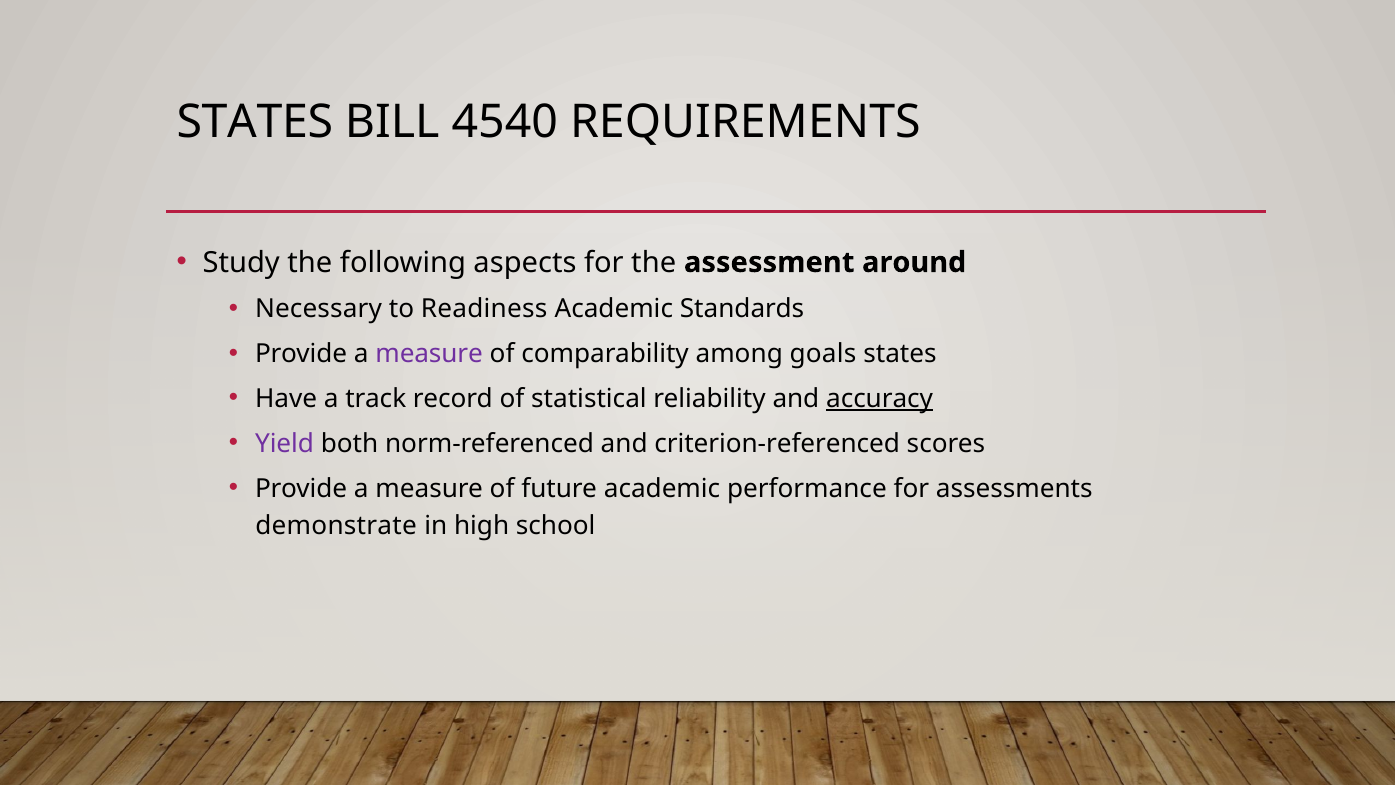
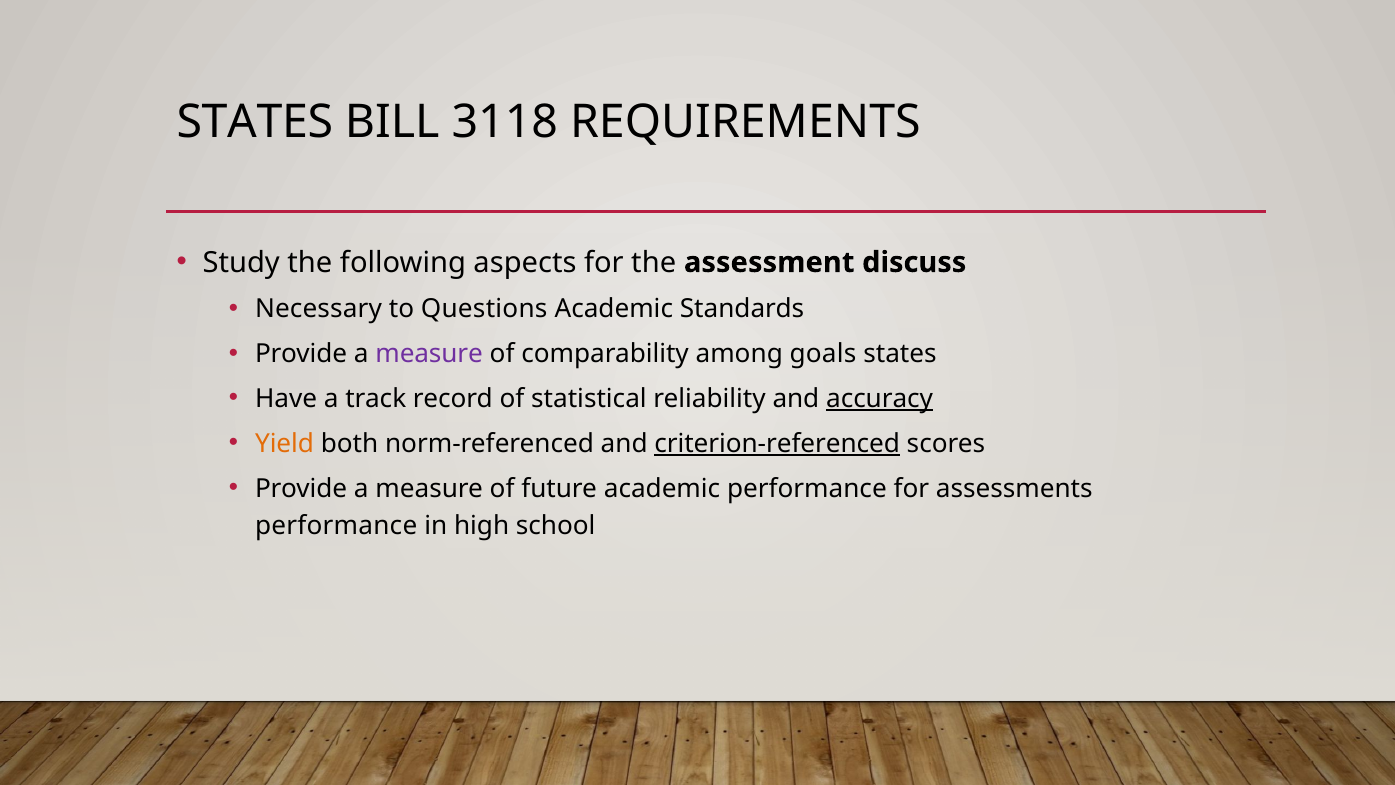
4540: 4540 -> 3118
around: around -> discuss
Readiness: Readiness -> Questions
Yield colour: purple -> orange
criterion-referenced underline: none -> present
demonstrate at (336, 526): demonstrate -> performance
